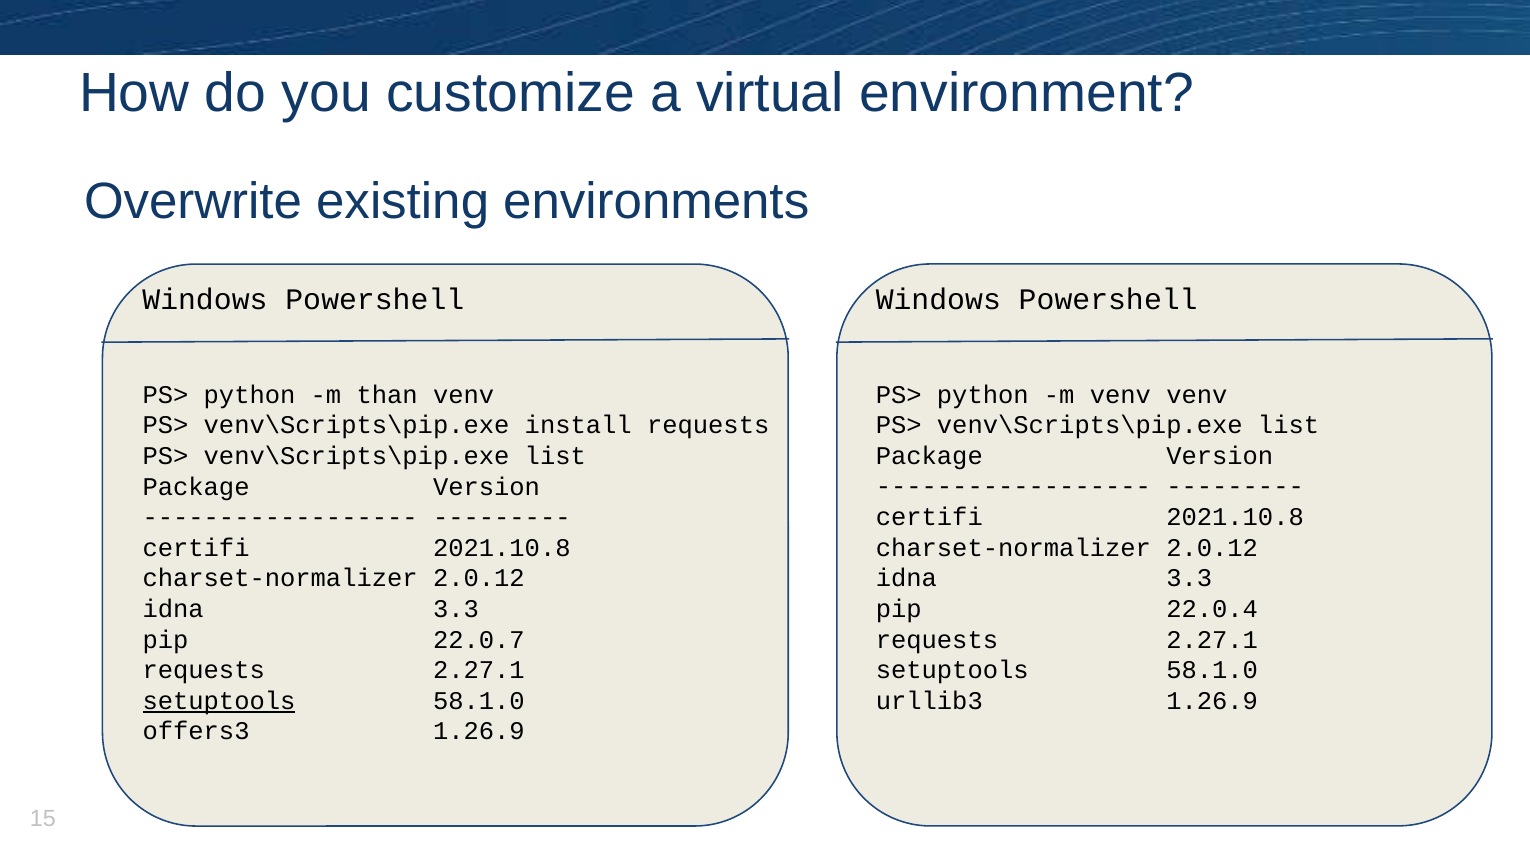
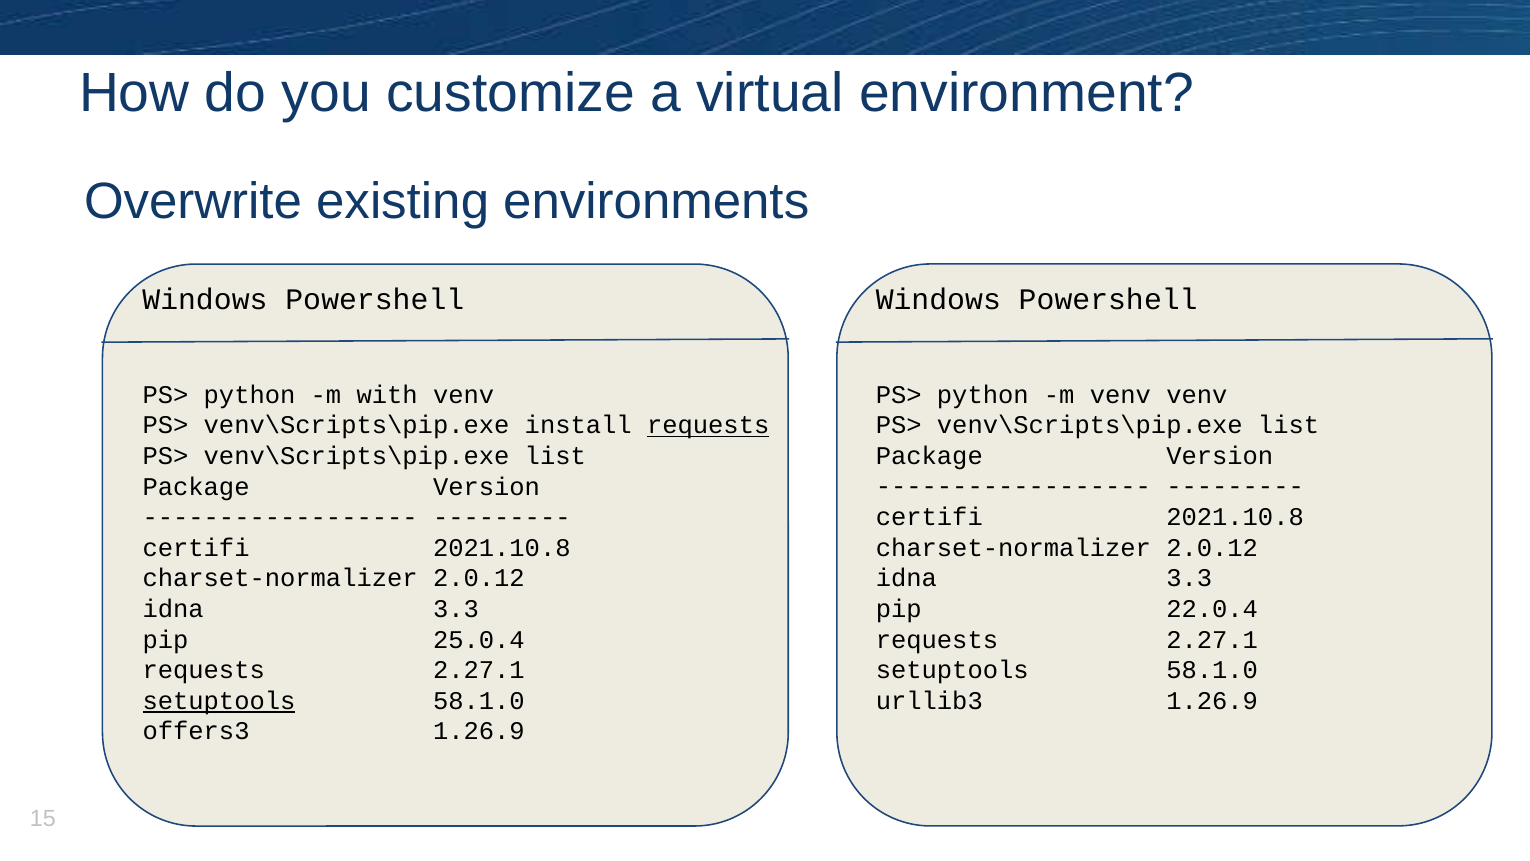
than: than -> with
requests at (708, 425) underline: none -> present
22.0.7: 22.0.7 -> 25.0.4
